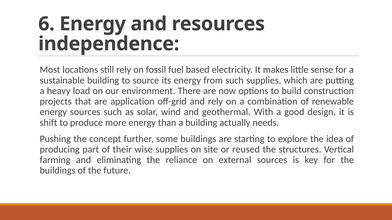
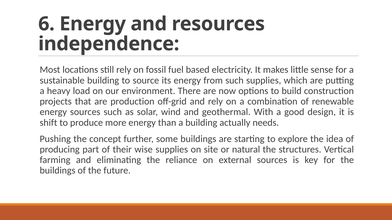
application: application -> production
reused: reused -> natural
